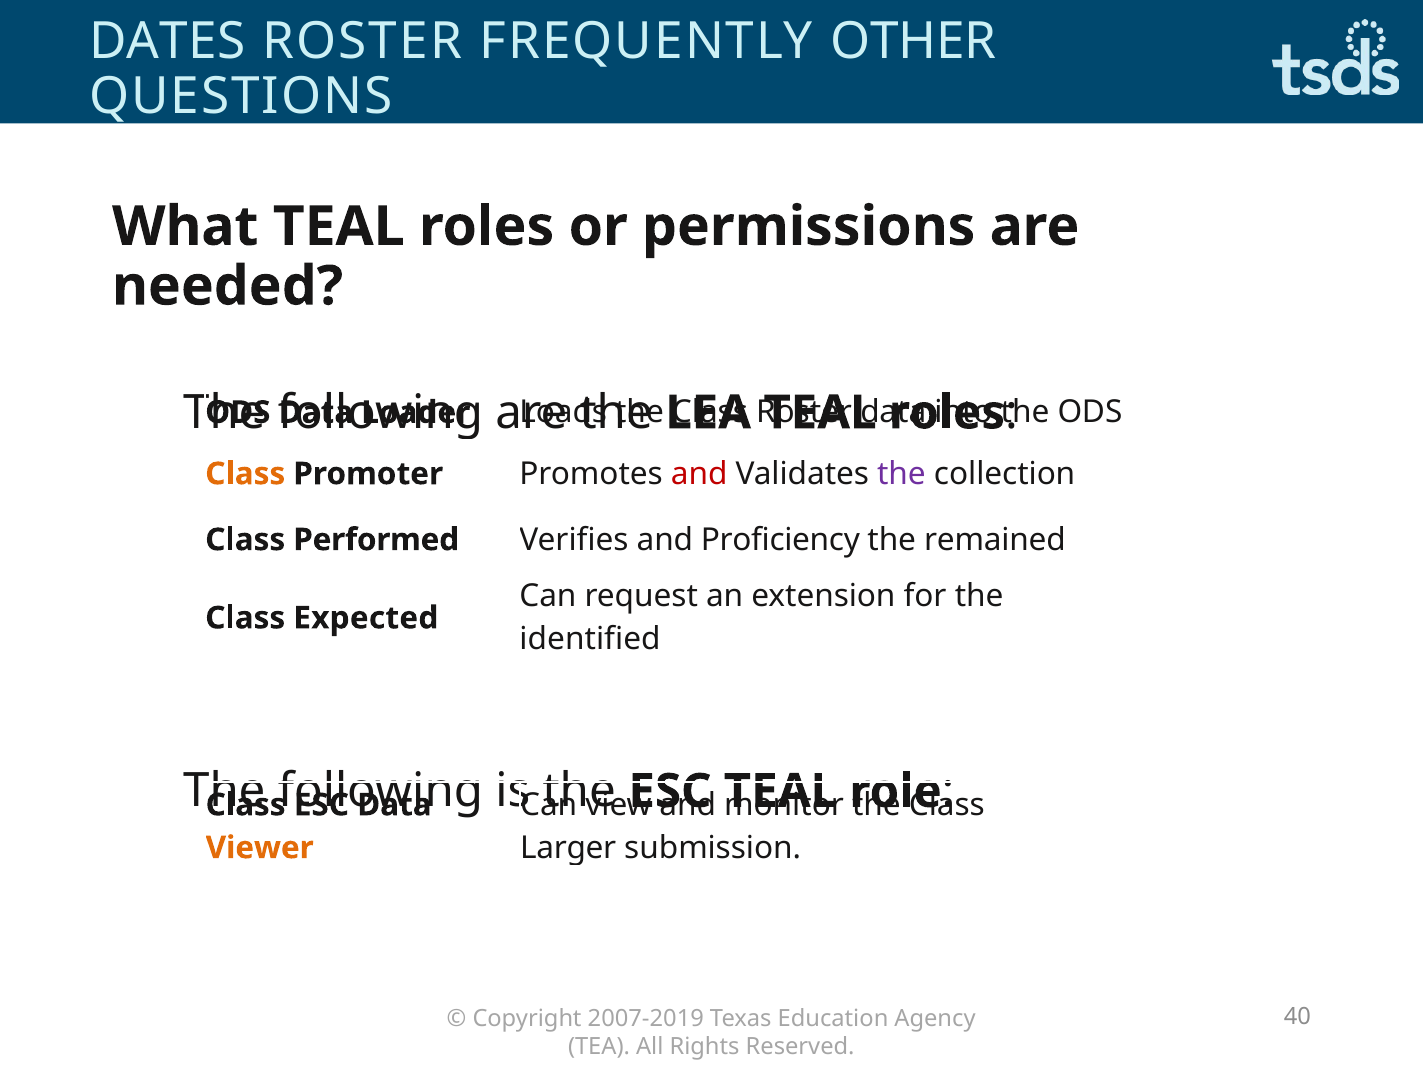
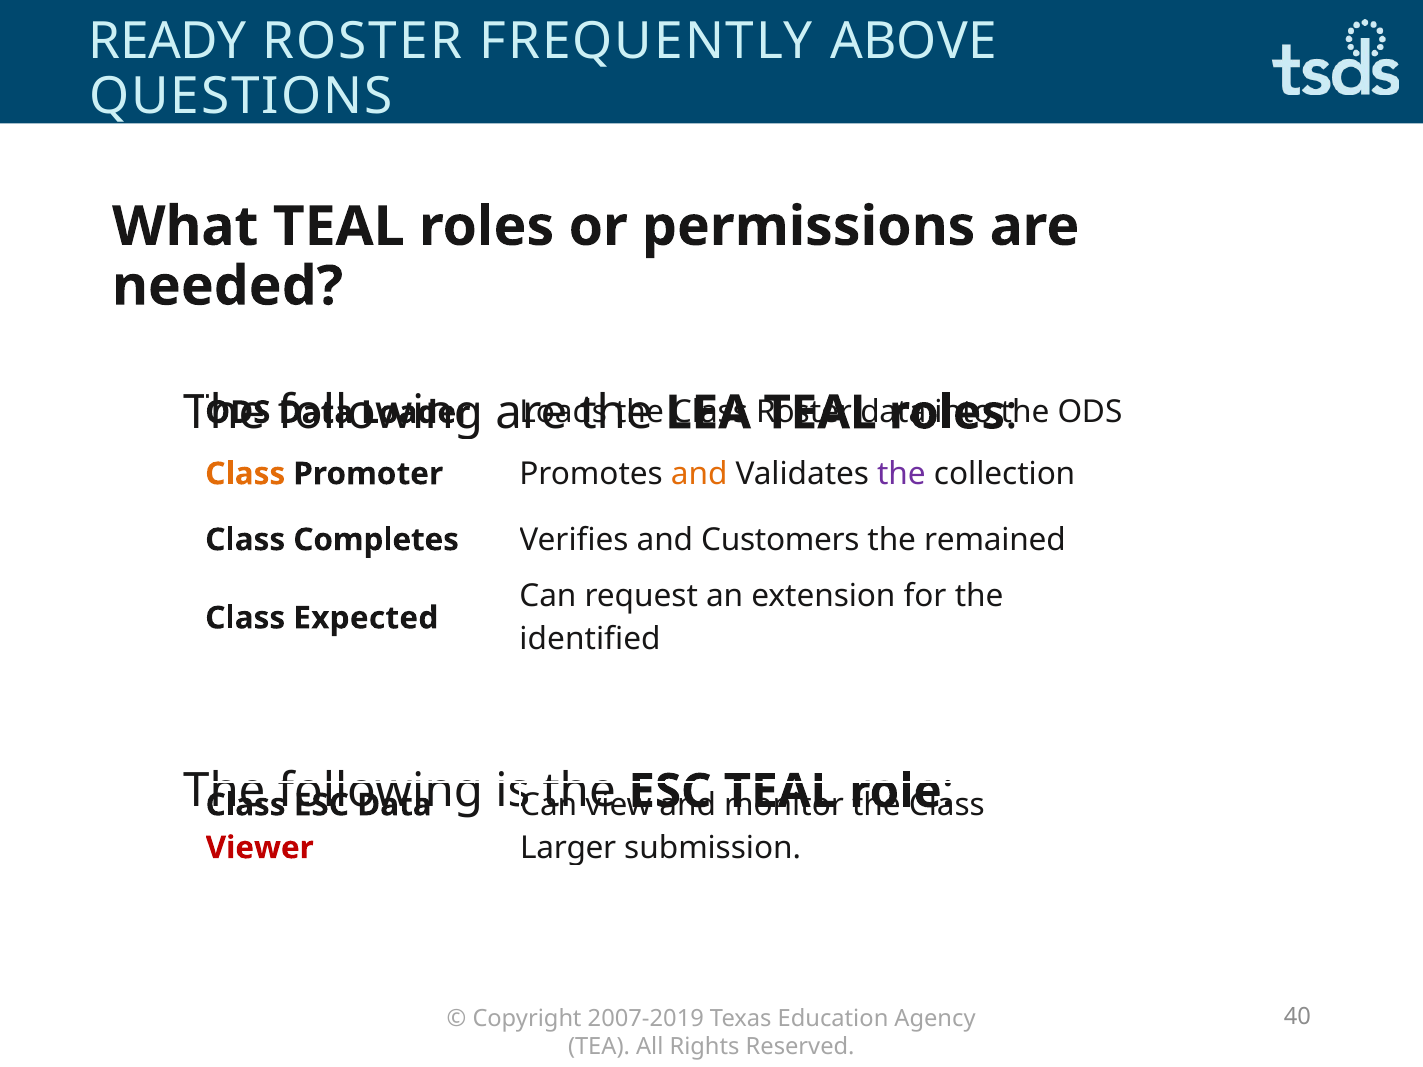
DATES: DATES -> READY
OTHER: OTHER -> ABOVE
and at (699, 474) colour: red -> orange
Performed: Performed -> Completes
Proficiency: Proficiency -> Customers
Viewer colour: orange -> red
